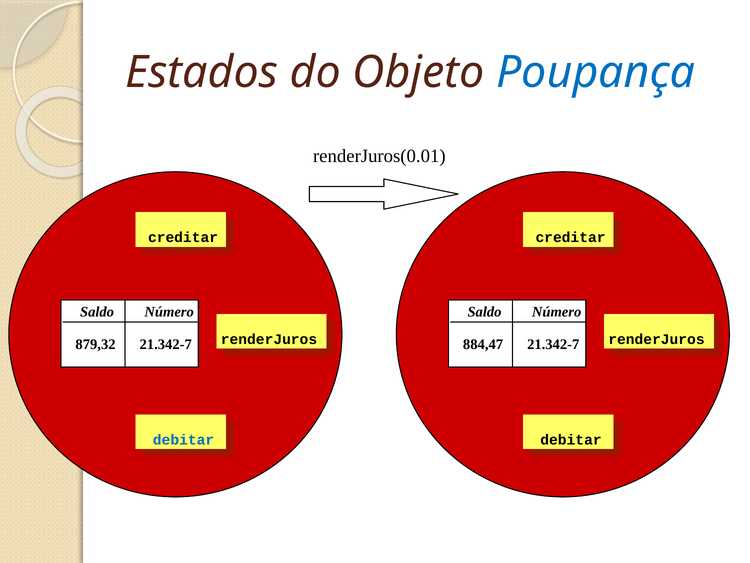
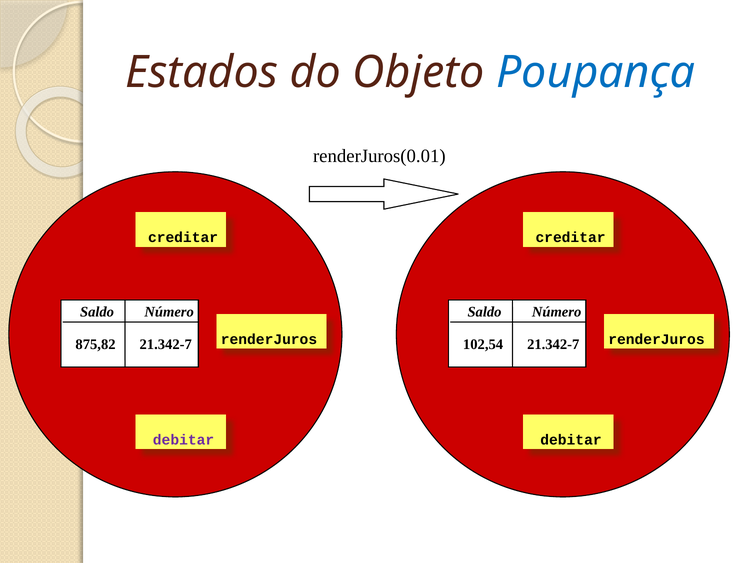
879,32: 879,32 -> 875,82
884,47: 884,47 -> 102,54
debitar at (184, 440) colour: blue -> purple
